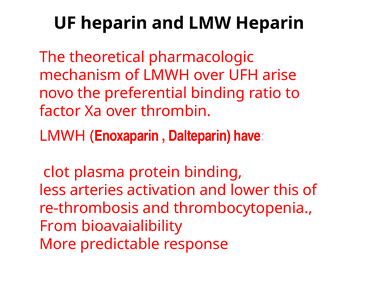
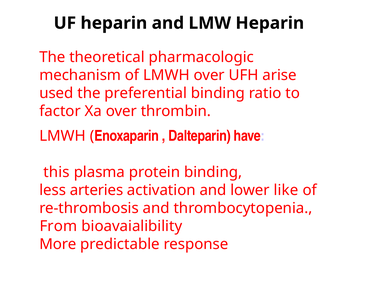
novo: novo -> used
clot: clot -> this
this: this -> like
